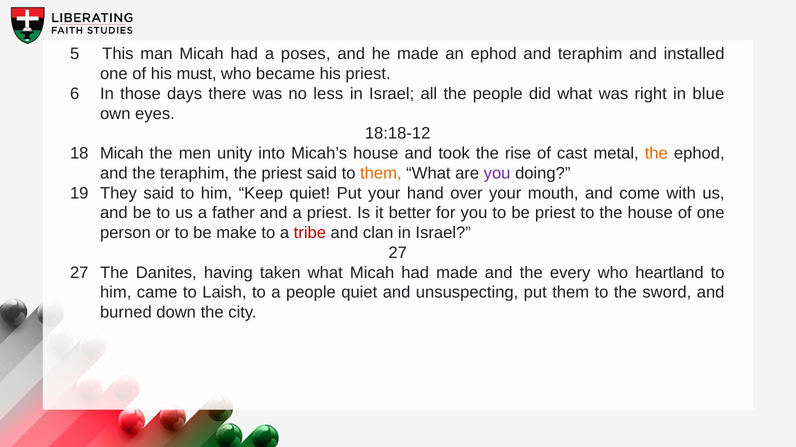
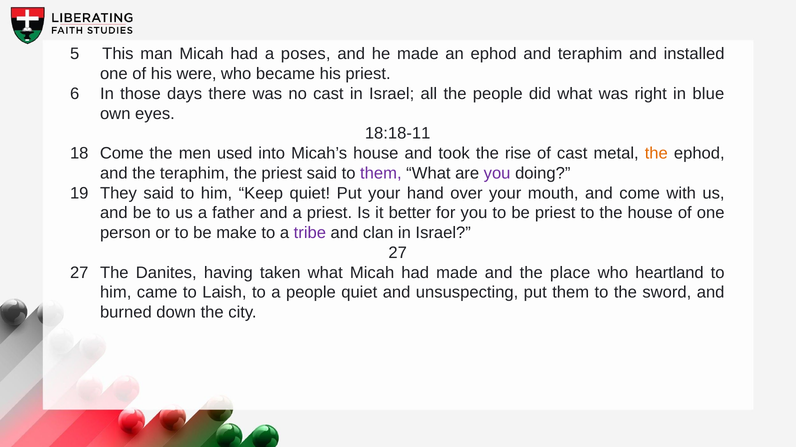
must: must -> were
no less: less -> cast
18:18-12: 18:18-12 -> 18:18-11
18 Micah: Micah -> Come
unity: unity -> used
them at (381, 174) colour: orange -> purple
tribe colour: red -> purple
every: every -> place
